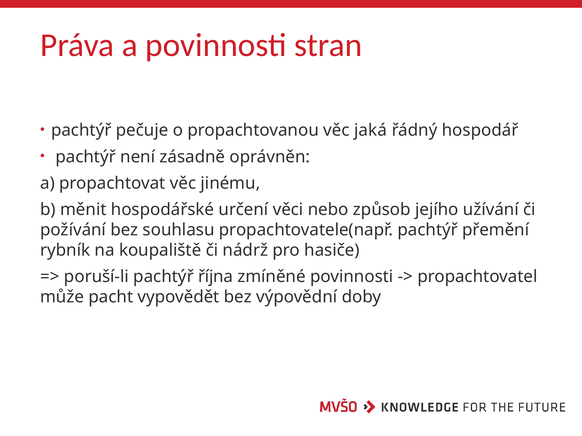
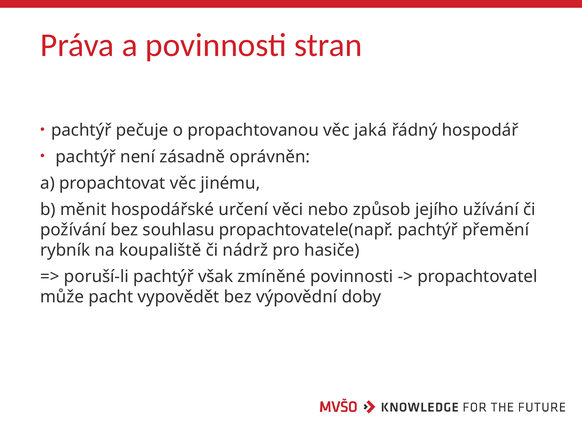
října: října -> však
